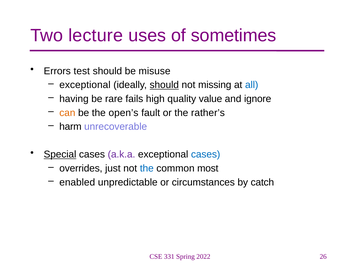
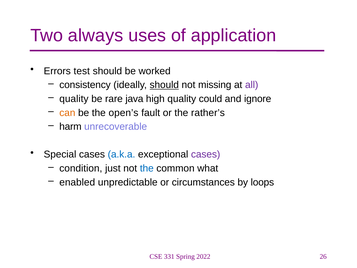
lecture: lecture -> always
sometimes: sometimes -> application
misuse: misuse -> worked
exceptional at (85, 85): exceptional -> consistency
all colour: blue -> purple
having at (74, 99): having -> quality
fails: fails -> java
value: value -> could
Special underline: present -> none
a.k.a colour: purple -> blue
cases at (206, 154) colour: blue -> purple
overrides: overrides -> condition
most: most -> what
catch: catch -> loops
